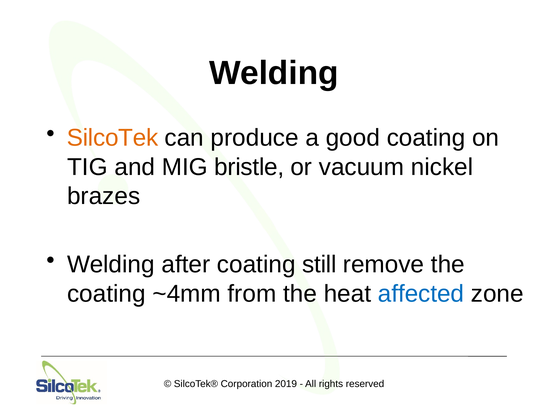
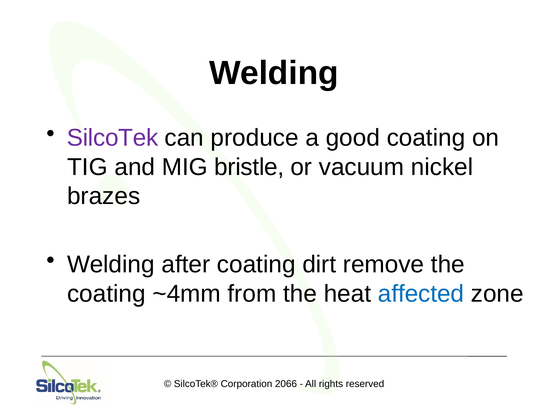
SilcoTek colour: orange -> purple
still: still -> dirt
2019: 2019 -> 2066
